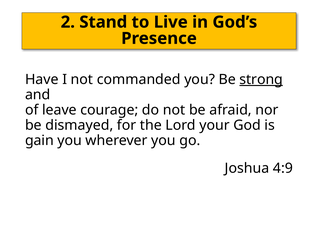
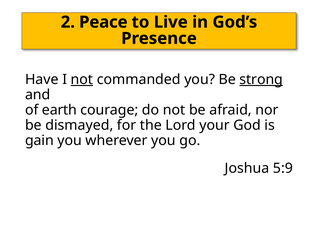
Stand: Stand -> Peace
not at (82, 80) underline: none -> present
leave: leave -> earth
4:9: 4:9 -> 5:9
